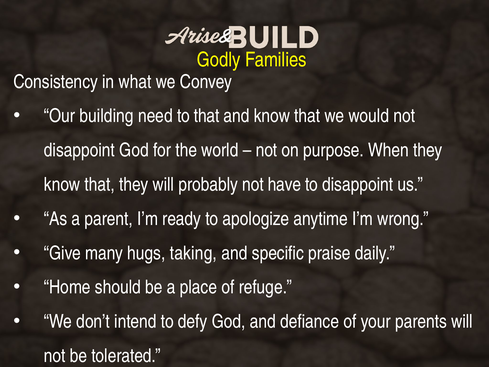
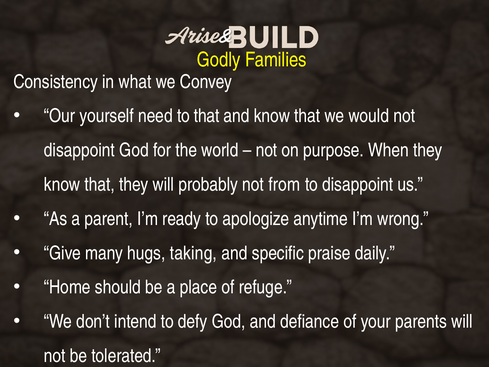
building: building -> yourself
have: have -> from
